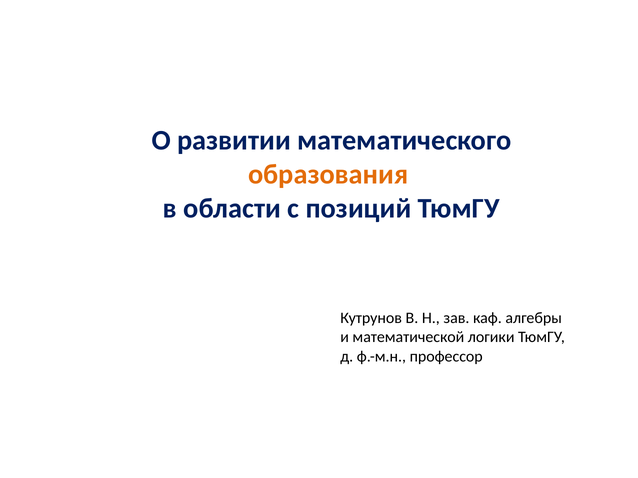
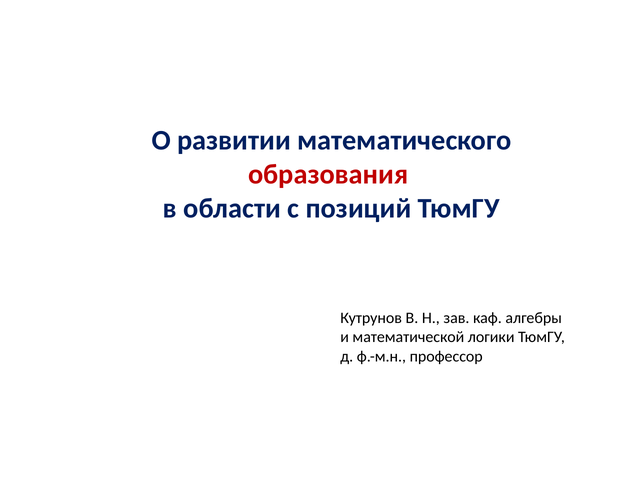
образования colour: orange -> red
